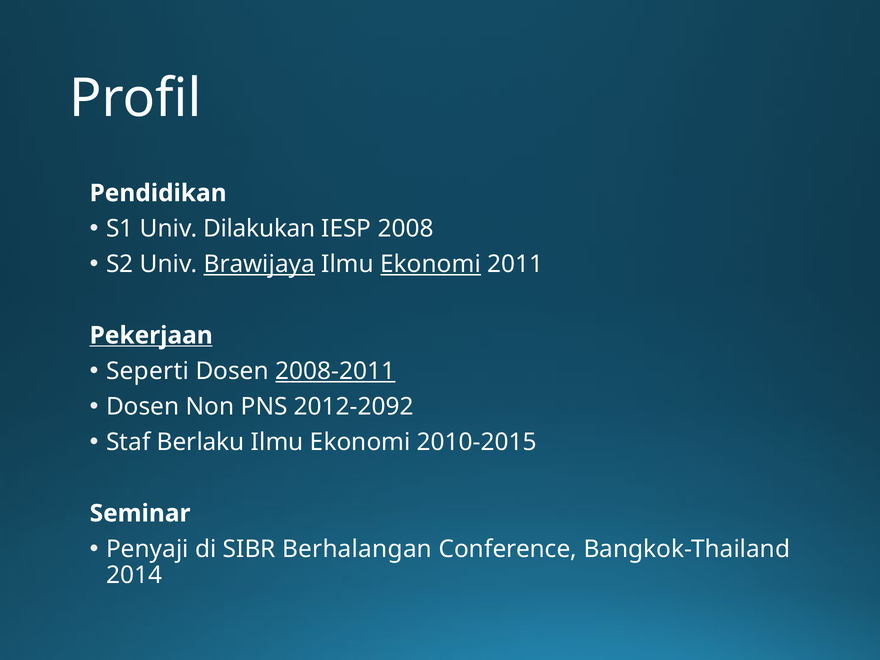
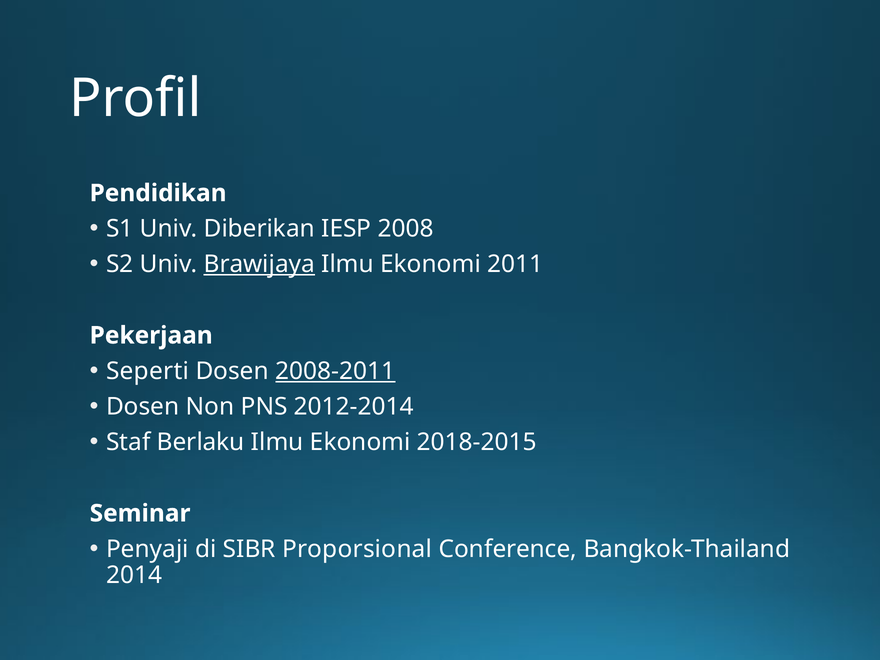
Dilakukan: Dilakukan -> Diberikan
Ekonomi at (431, 264) underline: present -> none
Pekerjaan underline: present -> none
2012-2092: 2012-2092 -> 2012-2014
2010-2015: 2010-2015 -> 2018-2015
Berhalangan: Berhalangan -> Proporsional
